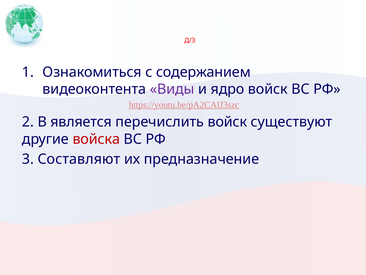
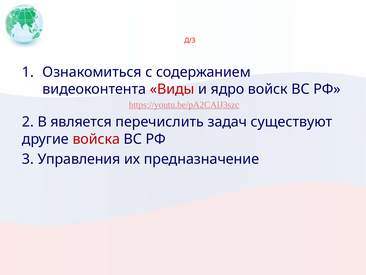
Виды colour: purple -> red
перечислить войск: войск -> задач
Составляют: Составляют -> Управления
